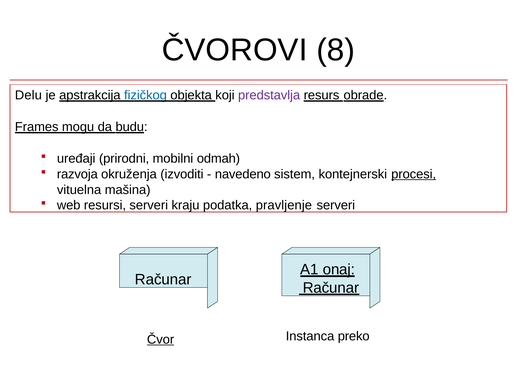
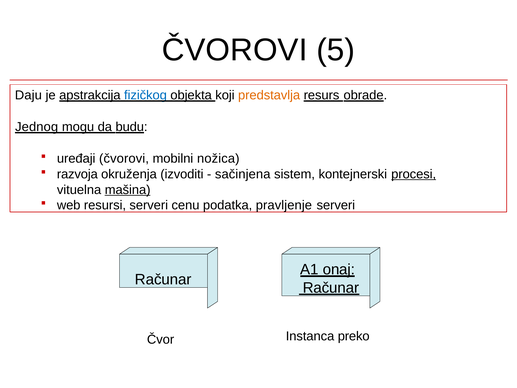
8: 8 -> 5
Delu: Delu -> Daju
predstavlja colour: purple -> orange
Frames: Frames -> Jednog
uređaji prirodni: prirodni -> čvorovi
odmah: odmah -> nožica
navedeno: navedeno -> sačinjena
mašina underline: none -> present
kraju: kraju -> cenu
Čvor underline: present -> none
